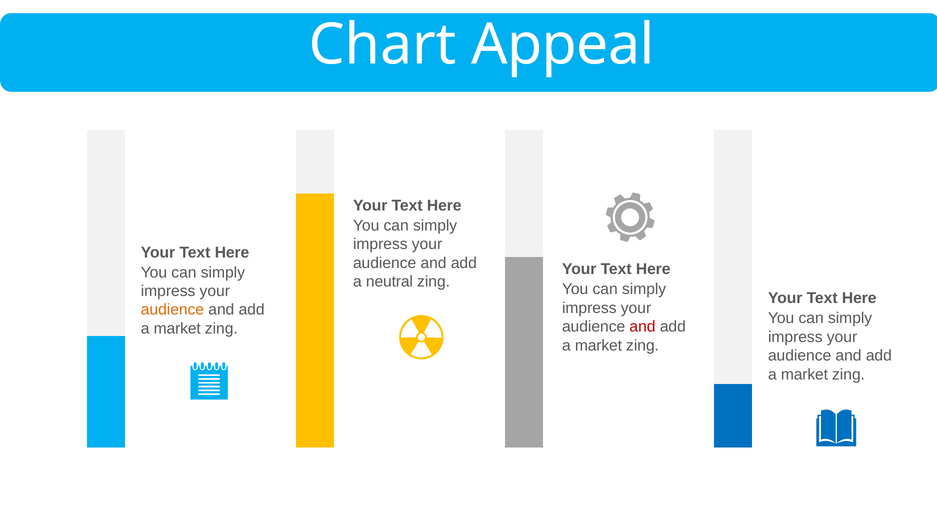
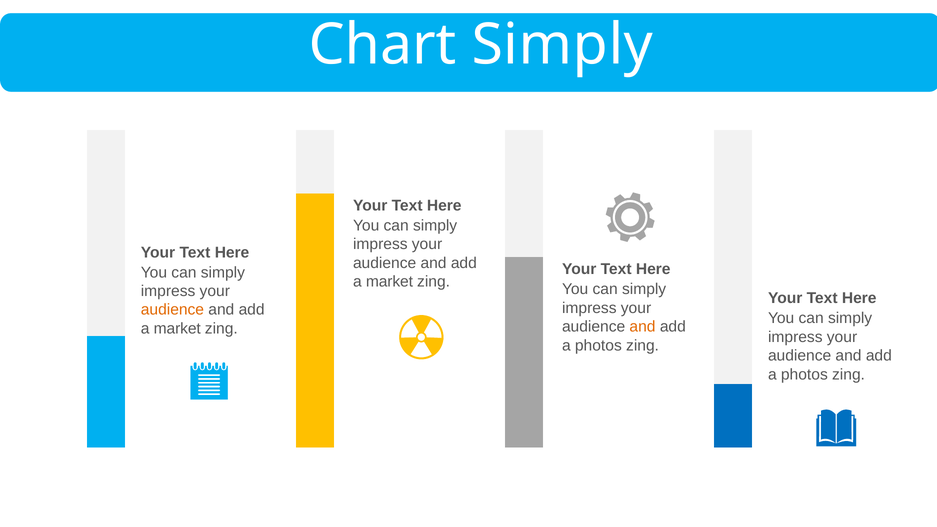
Chart Appeal: Appeal -> Simply
neutral at (389, 282): neutral -> market
and at (642, 327) colour: red -> orange
market at (598, 346): market -> photos
market at (804, 374): market -> photos
